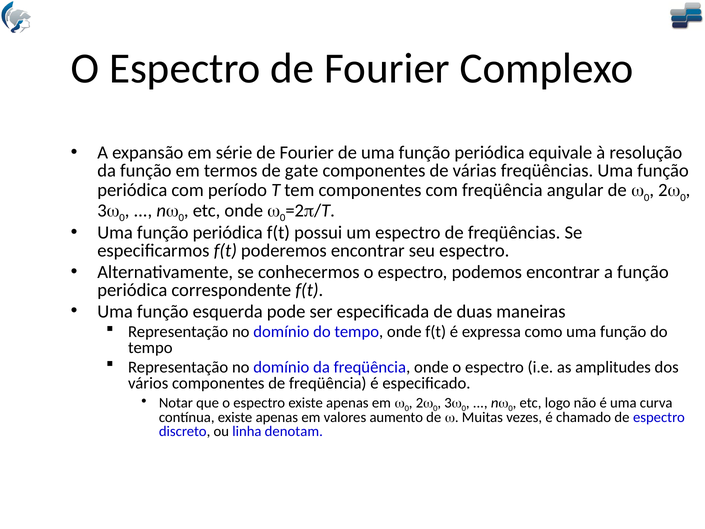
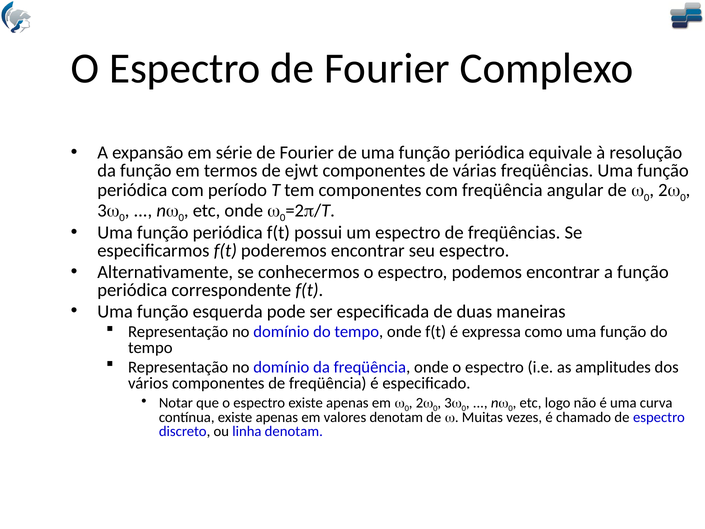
gate: gate -> ejwt
valores aumento: aumento -> denotam
